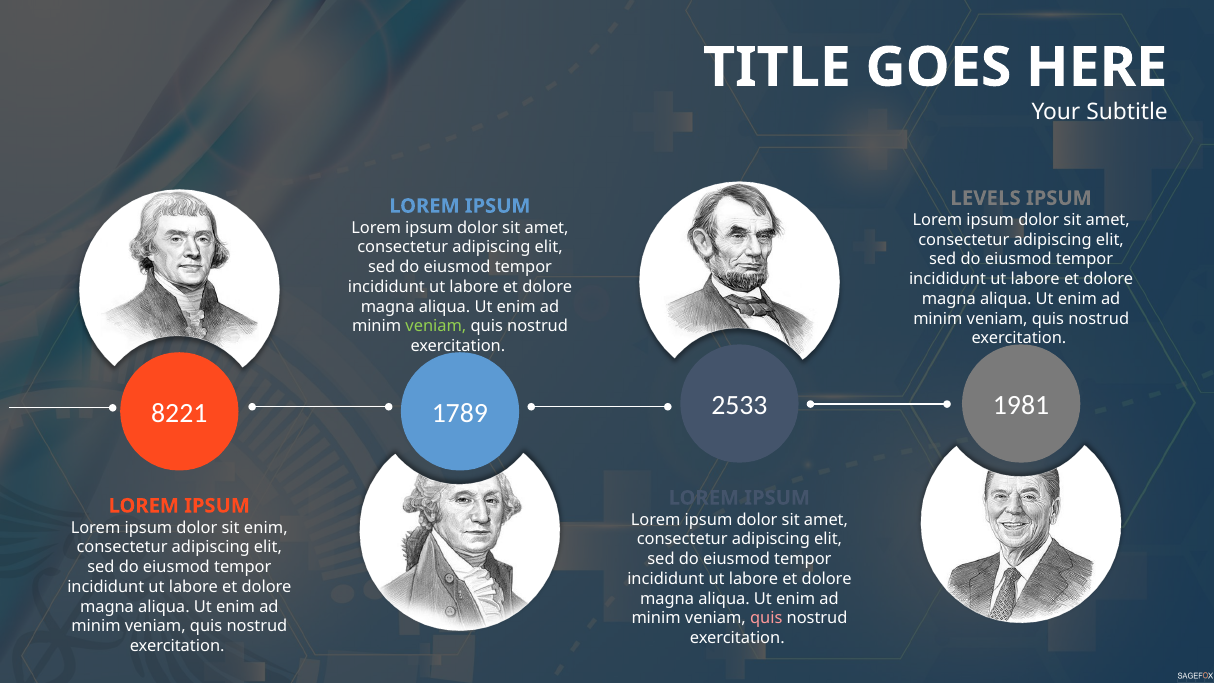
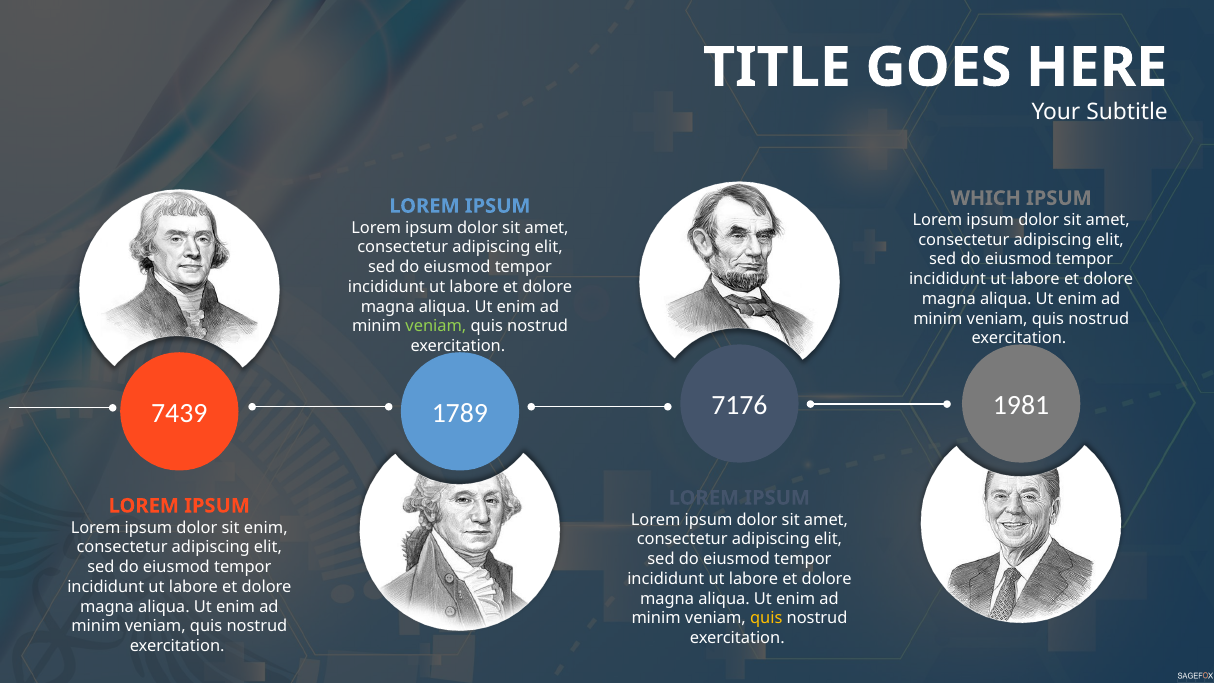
LEVELS: LEVELS -> WHICH
2533: 2533 -> 7176
8221: 8221 -> 7439
quis at (766, 618) colour: pink -> yellow
